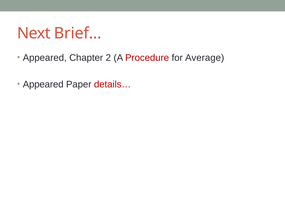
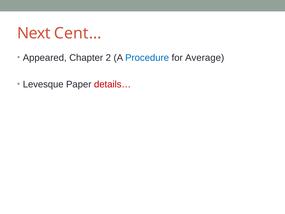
Brief…: Brief… -> Cent…
Procedure colour: red -> blue
Appeared at (43, 84): Appeared -> Levesque
